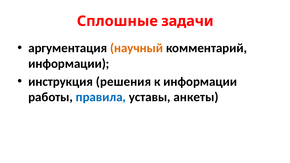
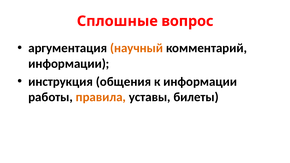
задачи: задачи -> вопрос
решения: решения -> общения
правила colour: blue -> orange
анкеты: анкеты -> билеты
